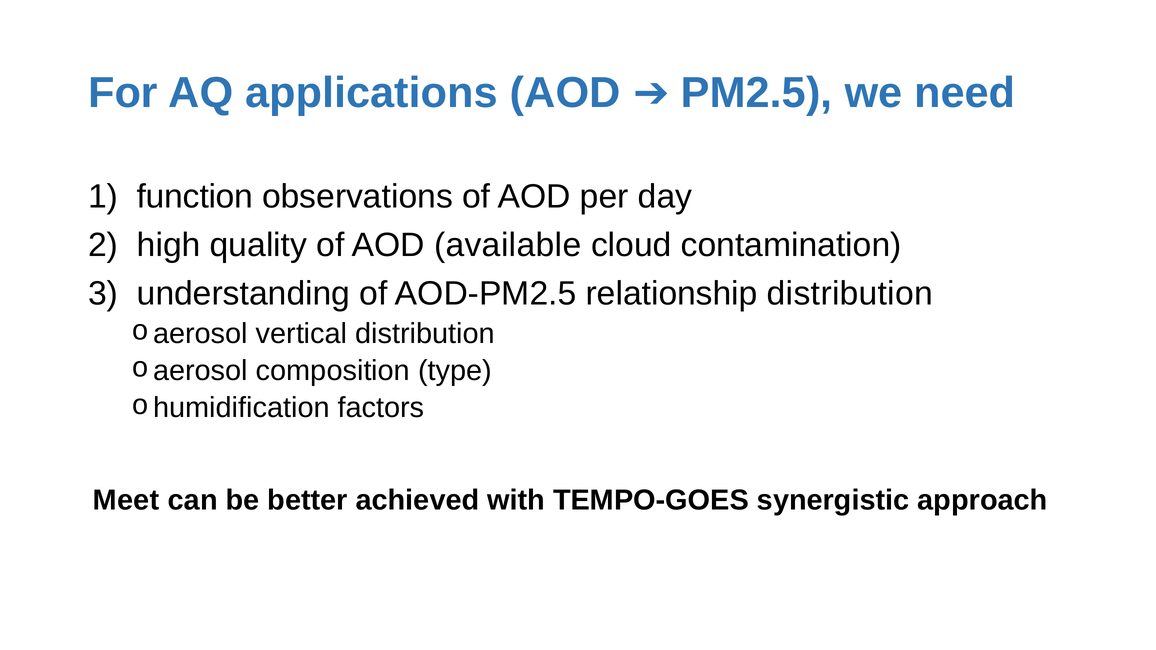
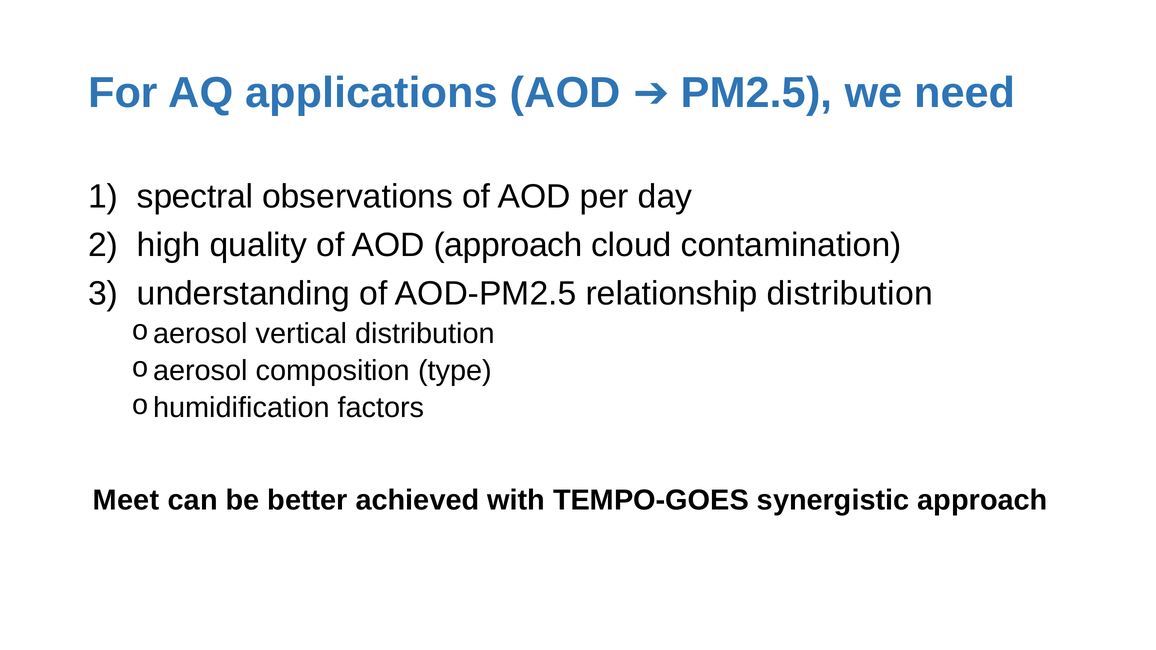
function: function -> spectral
AOD available: available -> approach
